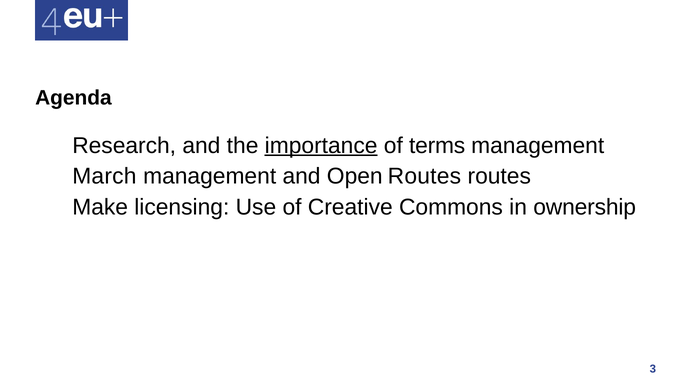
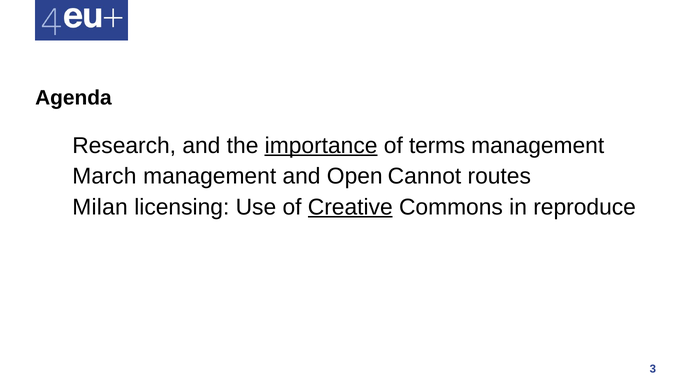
Open Routes: Routes -> Cannot
Make: Make -> Milan
Creative underline: none -> present
ownership: ownership -> reproduce
